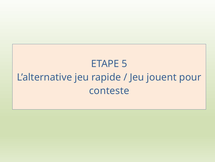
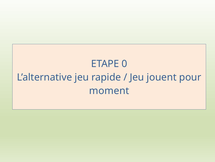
5: 5 -> 0
conteste: conteste -> moment
